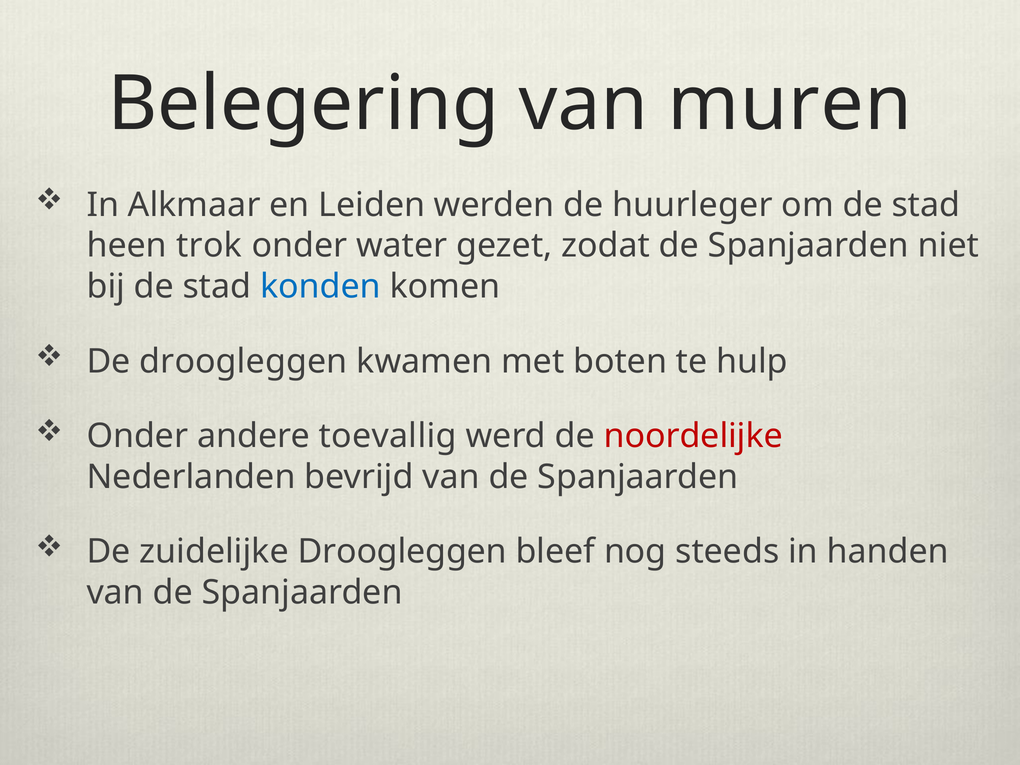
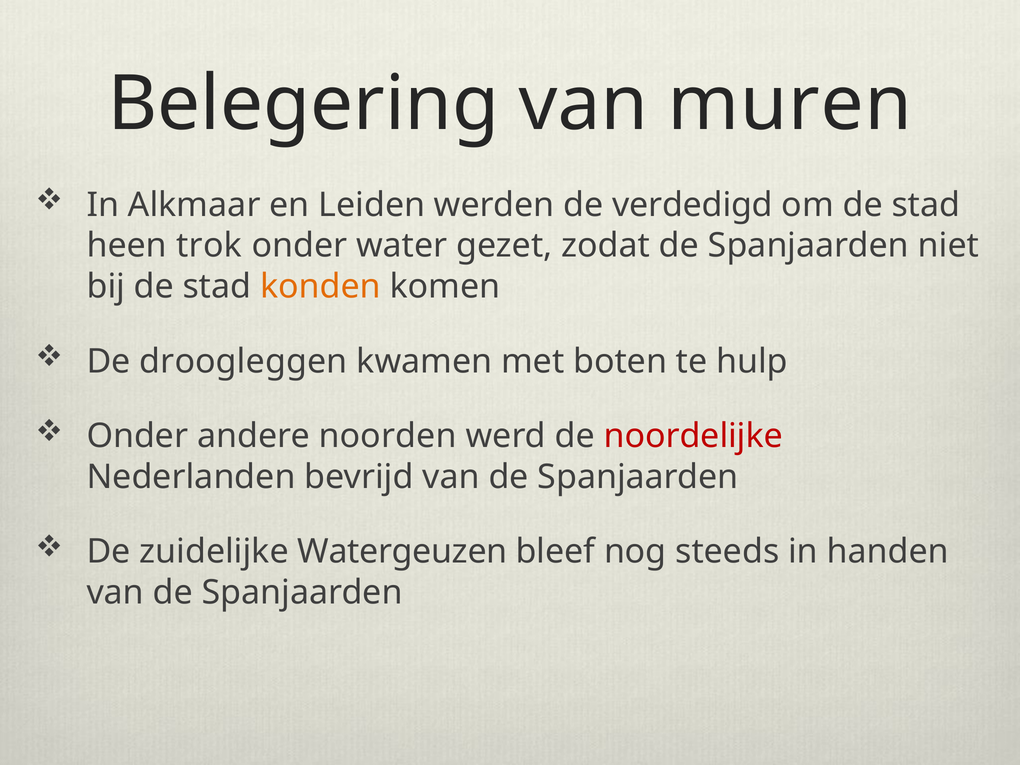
huurleger: huurleger -> verdedigd
konden colour: blue -> orange
toevallig: toevallig -> noorden
zuidelijke Droogleggen: Droogleggen -> Watergeuzen
